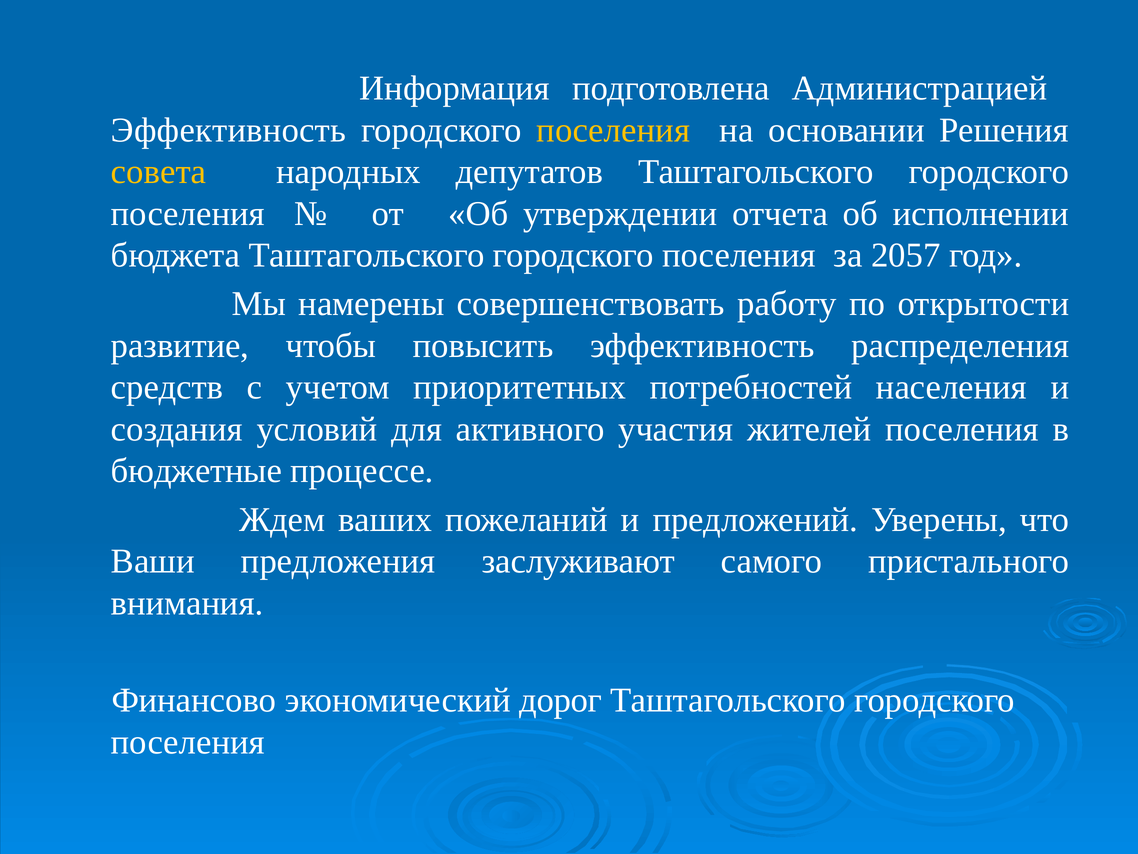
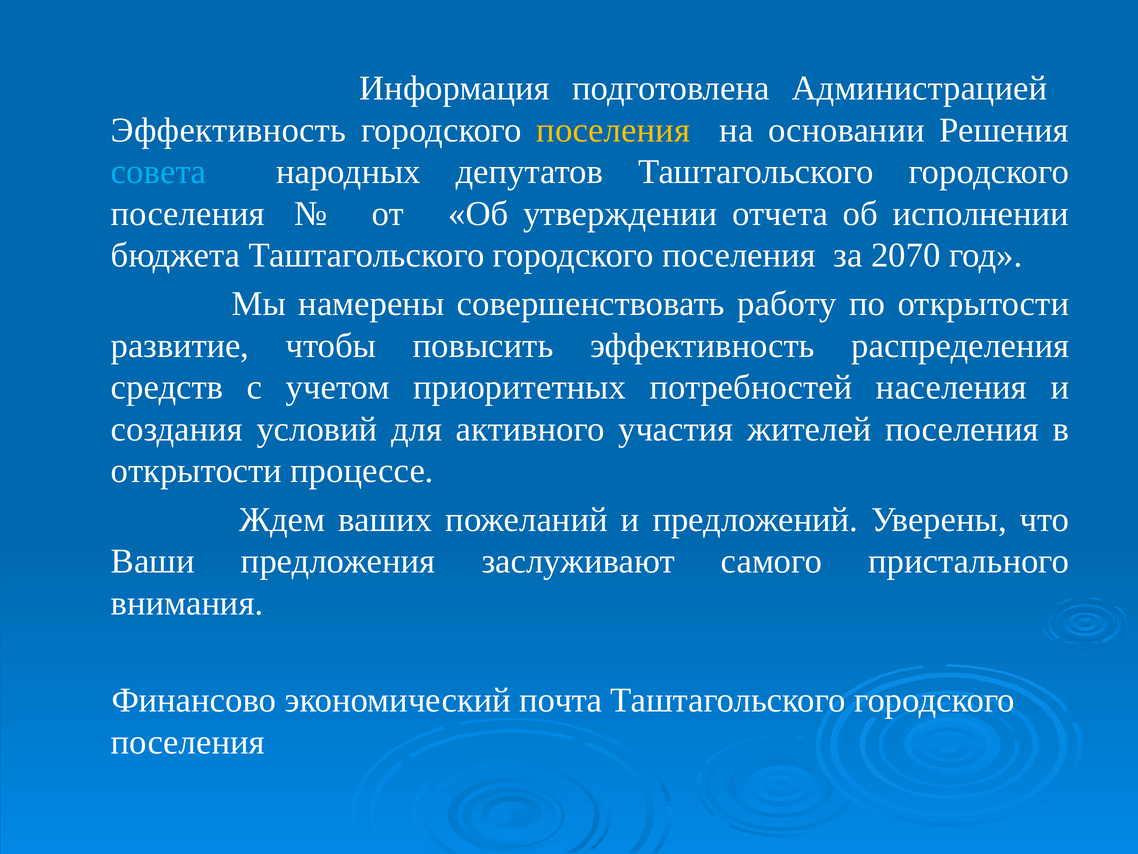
совета colour: yellow -> light blue
2057: 2057 -> 2070
бюджетные at (196, 471): бюджетные -> открытости
дорог: дорог -> почта
